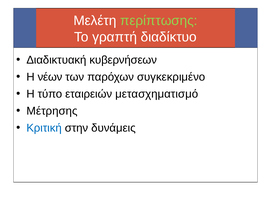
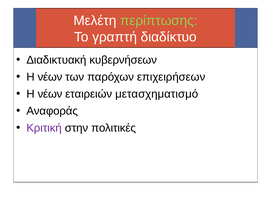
συγκεκριμένο: συγκεκριμένο -> επιχειρήσεων
τύπο at (50, 94): τύπο -> νέων
Μέτρησης: Μέτρησης -> Αναφοράς
Κριτική colour: blue -> purple
δυνάμεις: δυνάμεις -> πολιτικές
